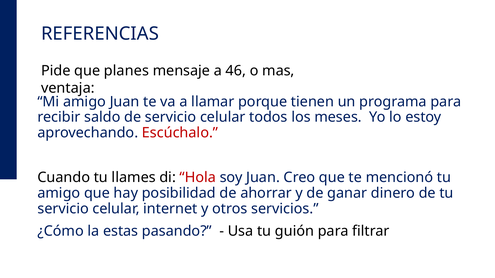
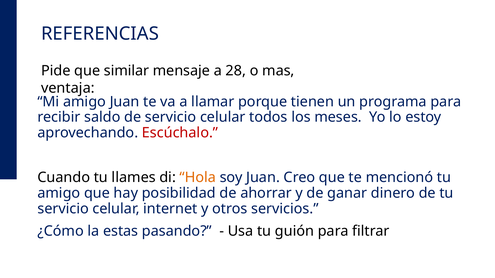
planes: planes -> similar
46: 46 -> 28
Hola colour: red -> orange
